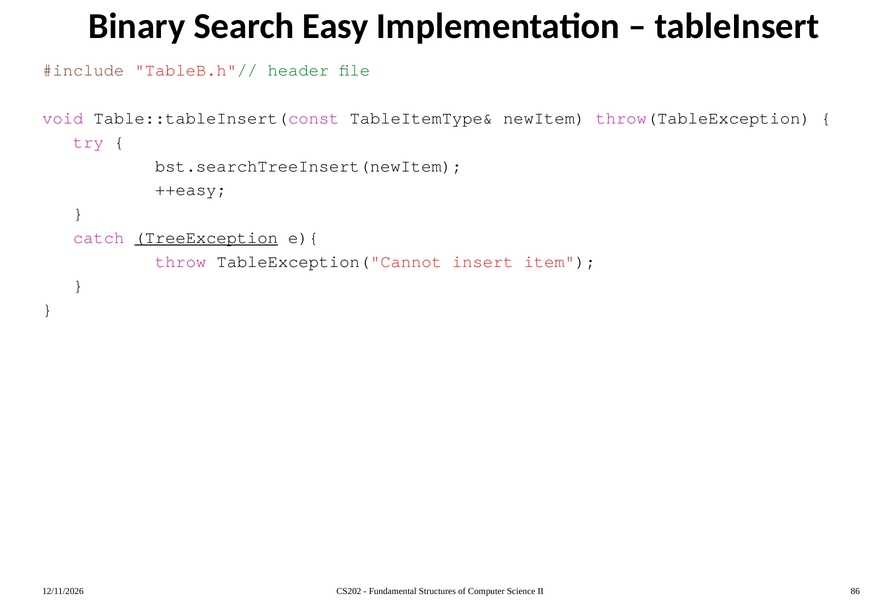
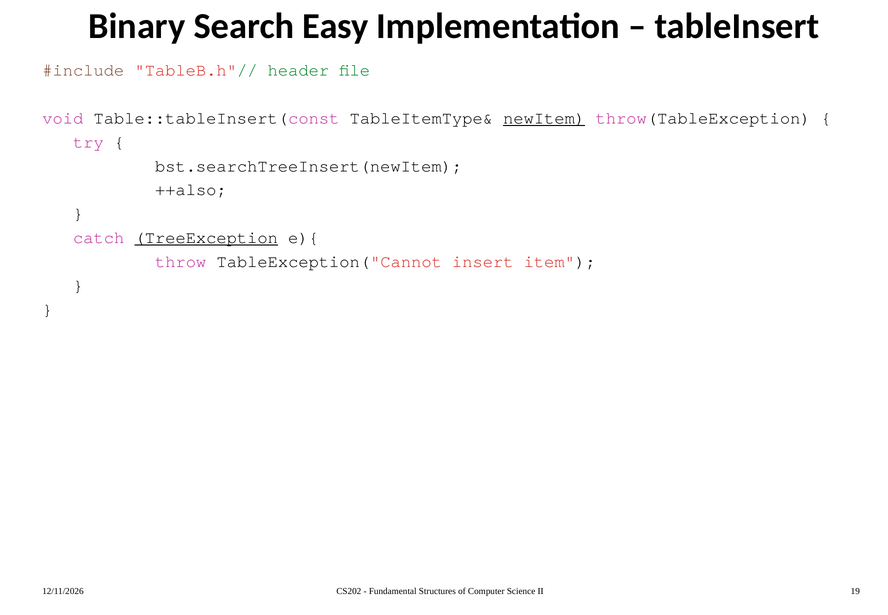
newItem underline: none -> present
++easy: ++easy -> ++also
86: 86 -> 19
